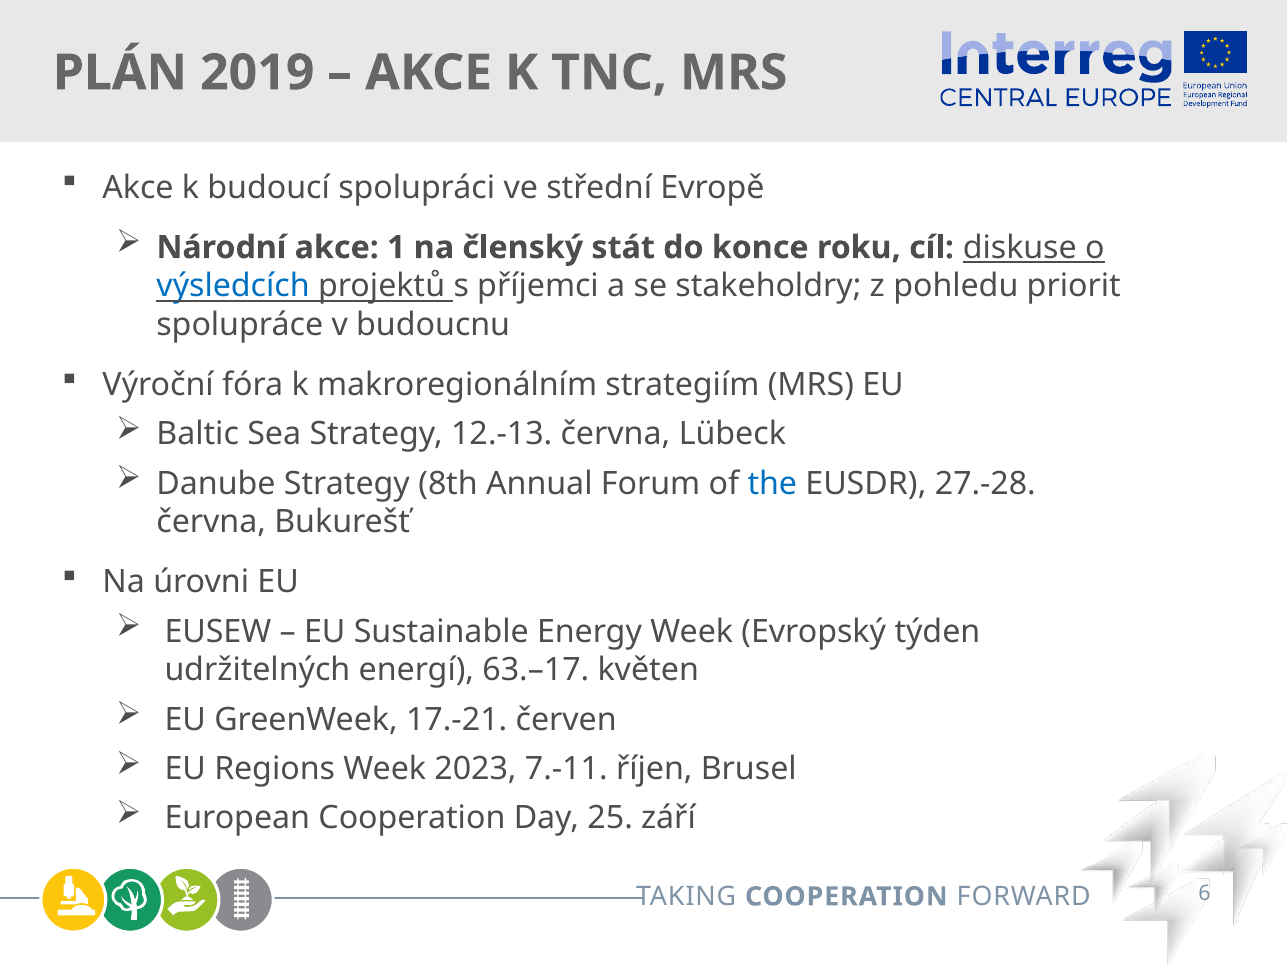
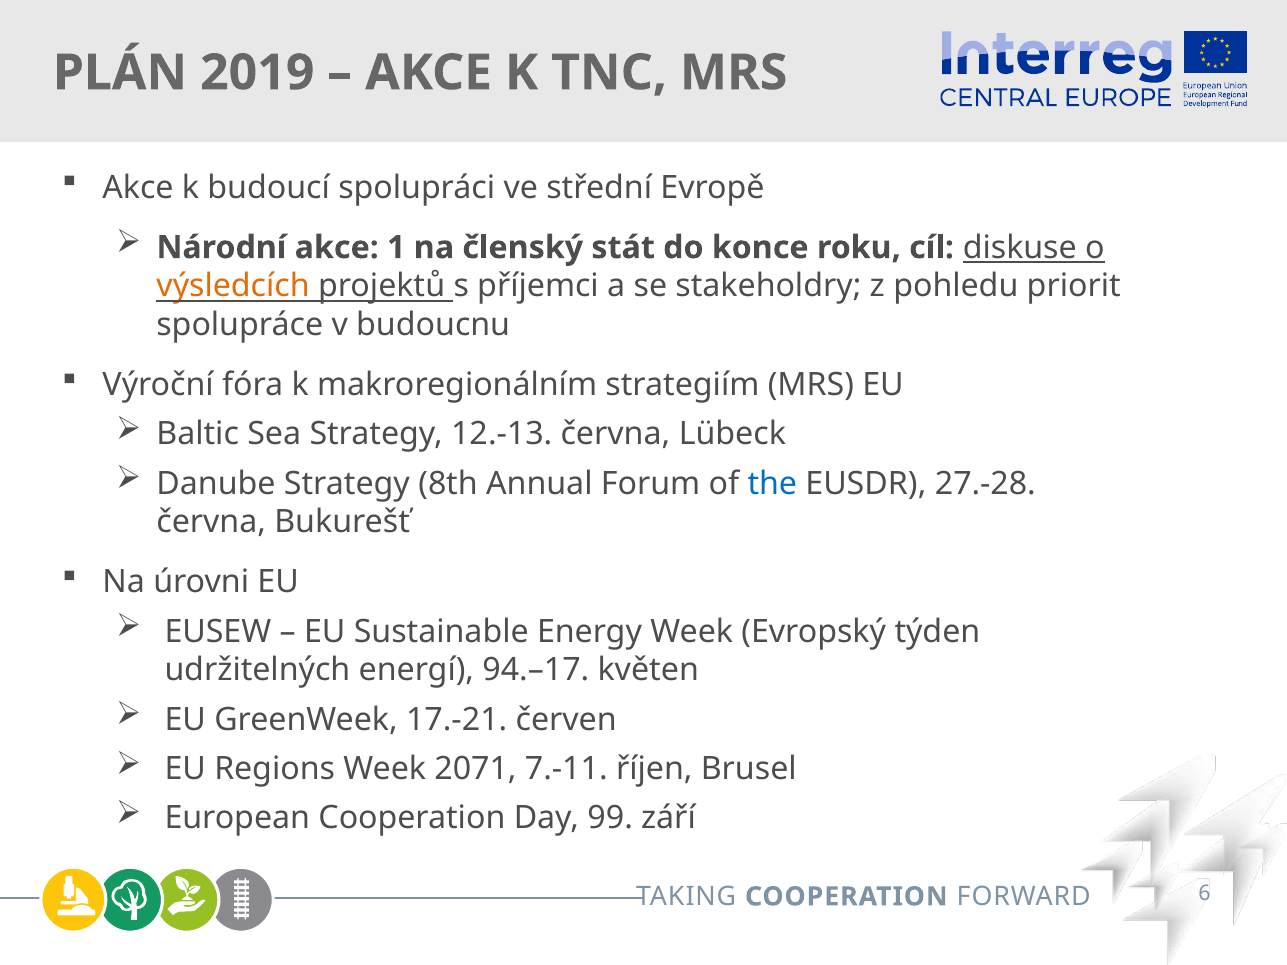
výsledcích colour: blue -> orange
63.–17: 63.–17 -> 94.–17
2023: 2023 -> 2071
25: 25 -> 99
